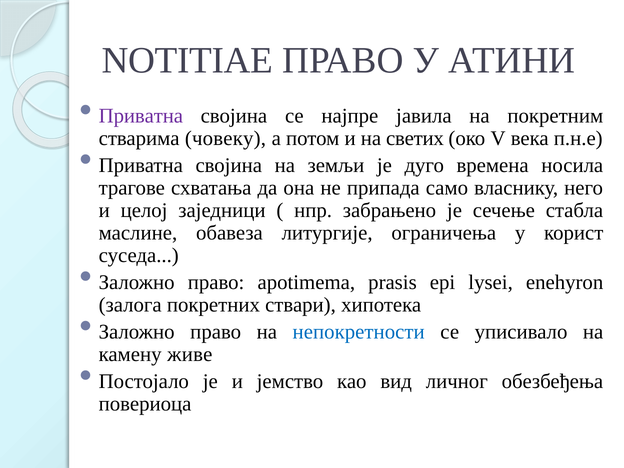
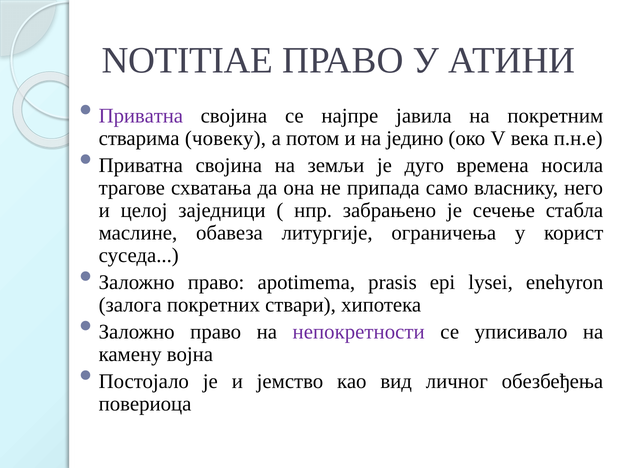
светих: светих -> једино
непокретности colour: blue -> purple
живе: живе -> војна
